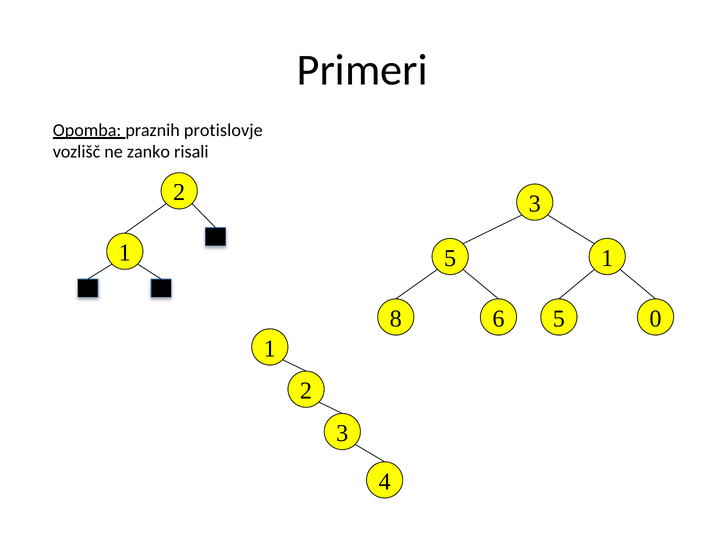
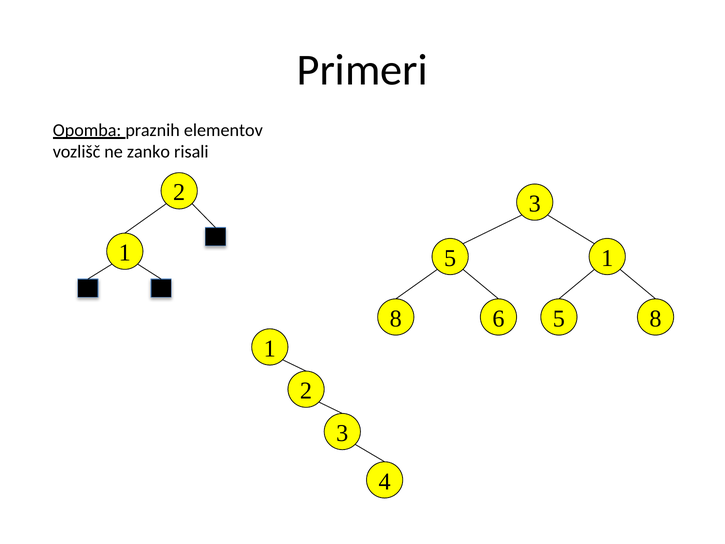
protislovje: protislovje -> elementov
5 0: 0 -> 8
